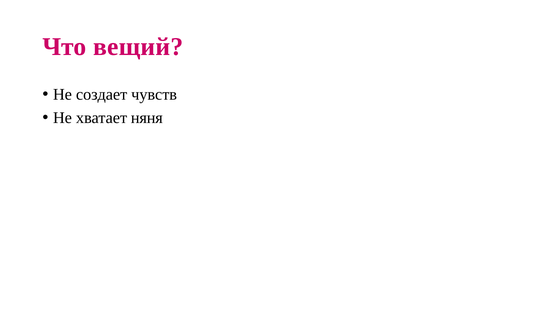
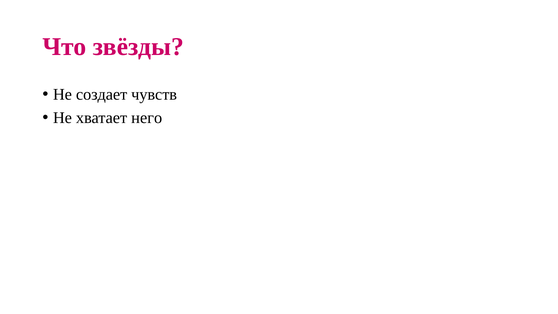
вещий: вещий -> звёзды
няня: няня -> него
